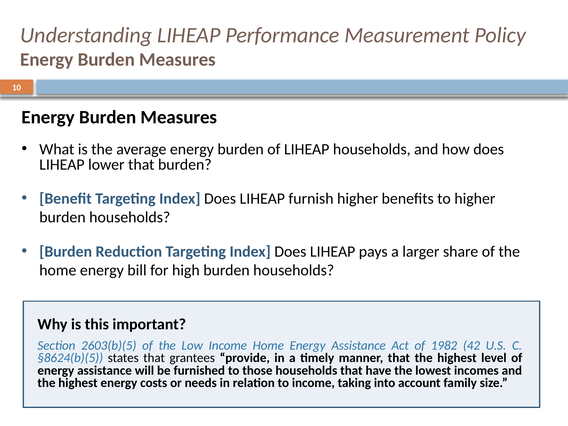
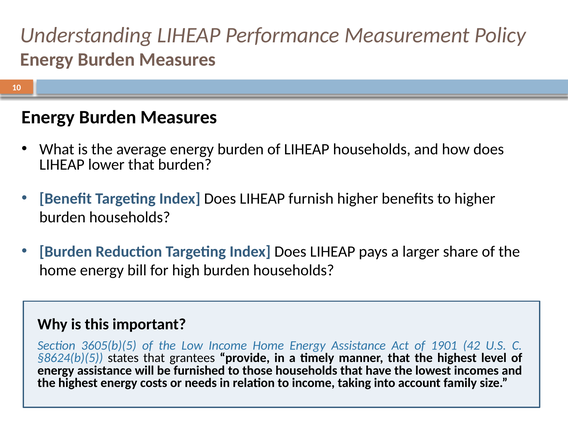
2603(b)(5: 2603(b)(5 -> 3605(b)(5
1982: 1982 -> 1901
